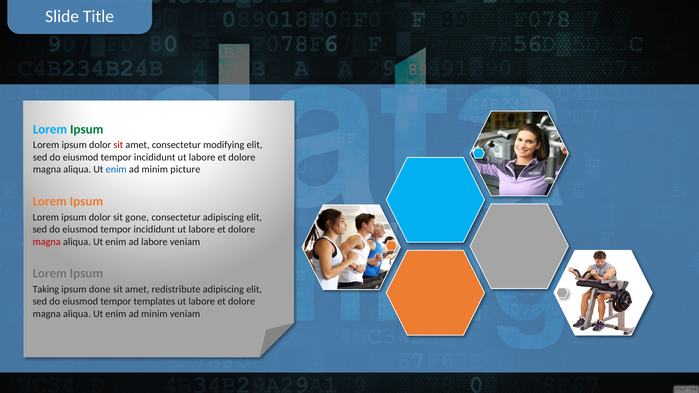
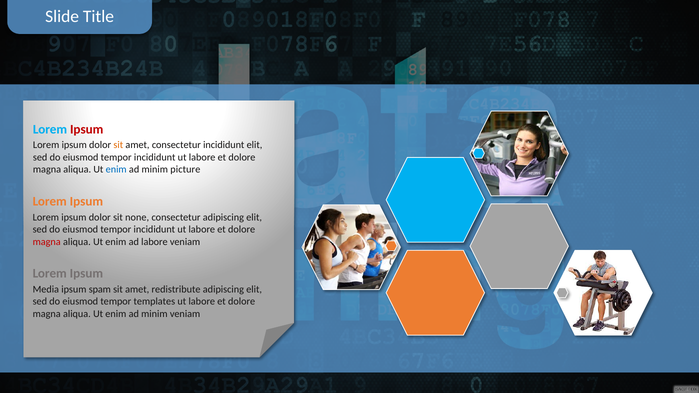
Ipsum at (87, 129) colour: green -> red
sit at (118, 145) colour: red -> orange
consectetur modifying: modifying -> incididunt
gone: gone -> none
Taking: Taking -> Media
done: done -> spam
